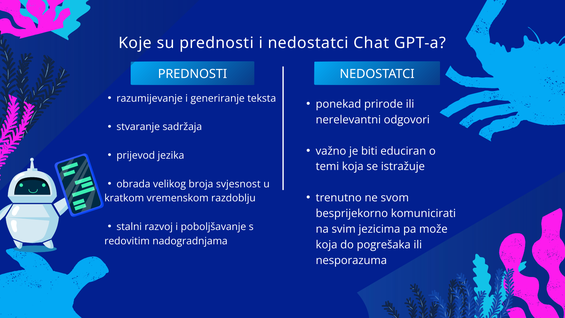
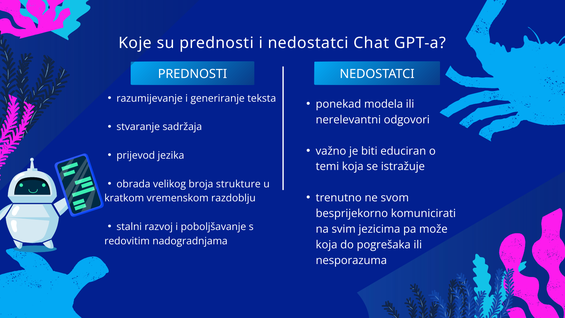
prirode: prirode -> modela
svjesnost: svjesnost -> strukture
